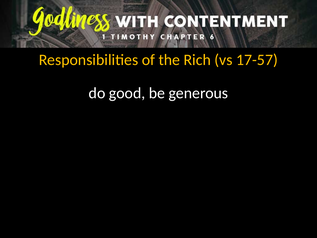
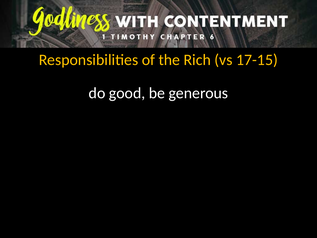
17-57: 17-57 -> 17-15
